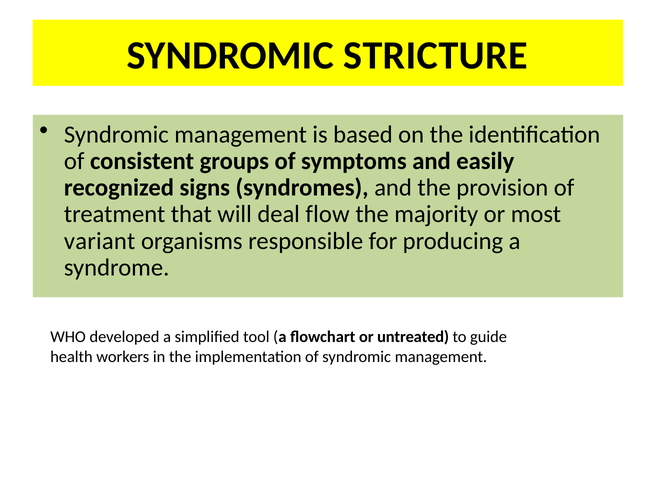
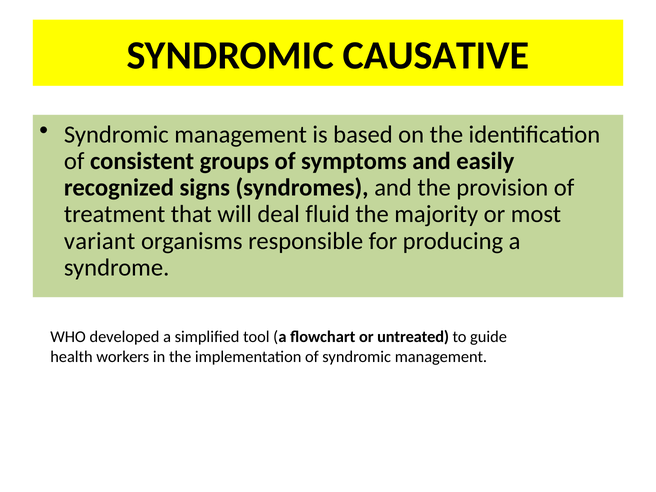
STRICTURE: STRICTURE -> CAUSATIVE
flow: flow -> fluid
